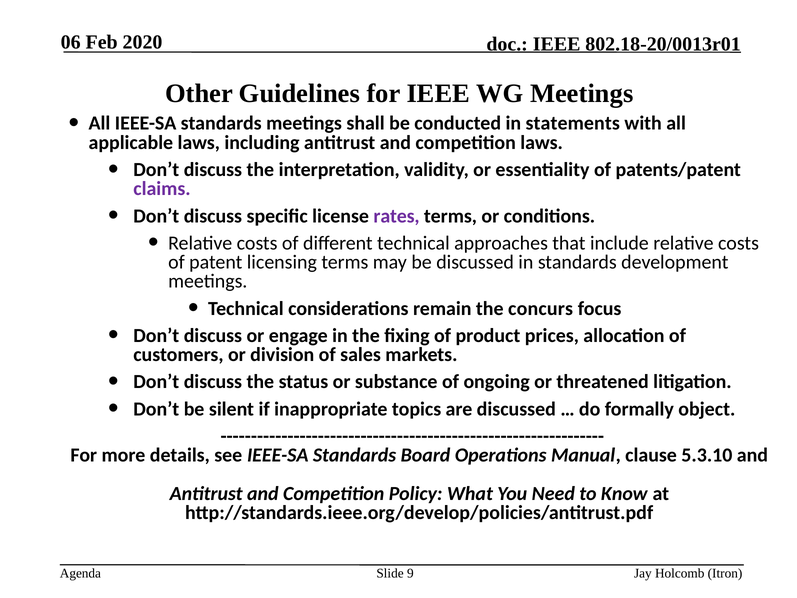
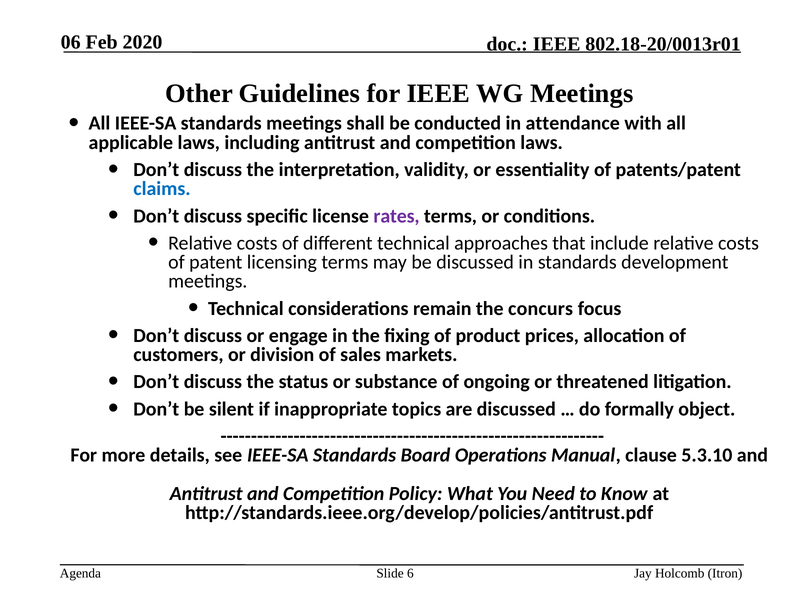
statements: statements -> attendance
claims colour: purple -> blue
9: 9 -> 6
